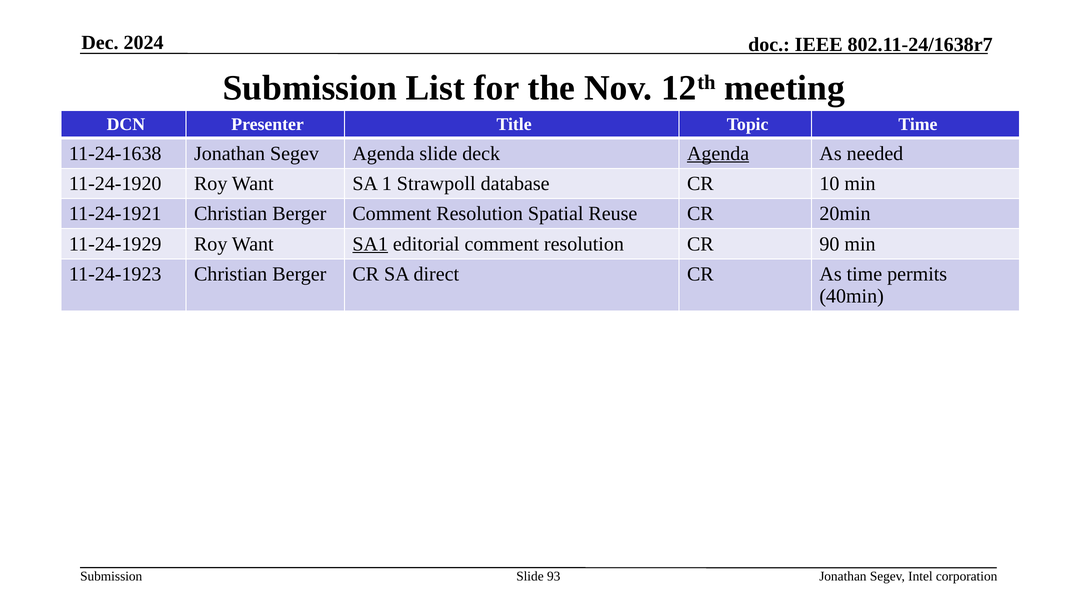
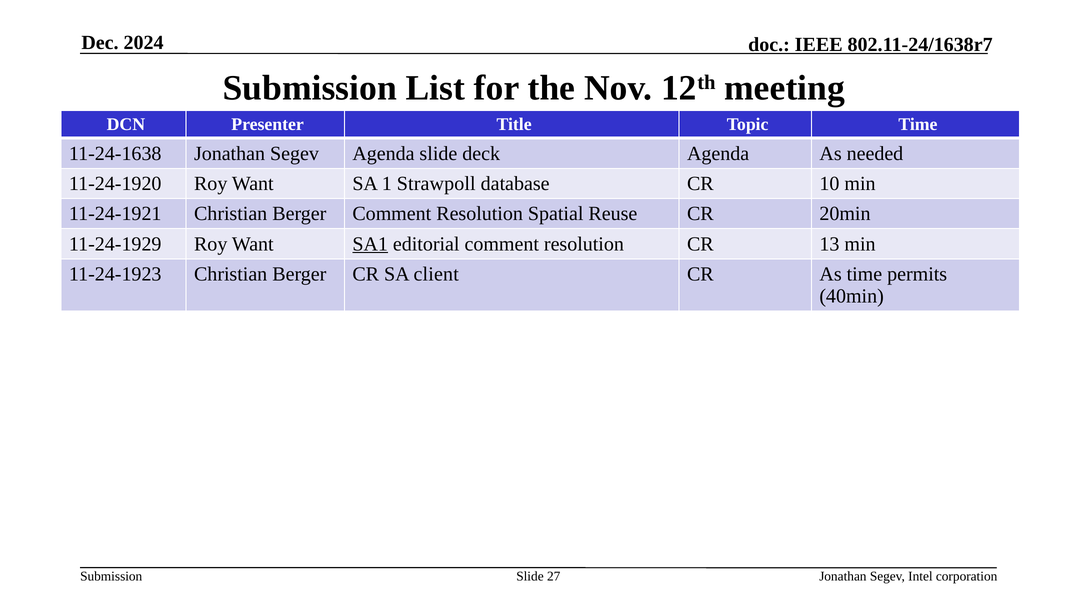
Agenda at (718, 153) underline: present -> none
90: 90 -> 13
direct: direct -> client
93: 93 -> 27
